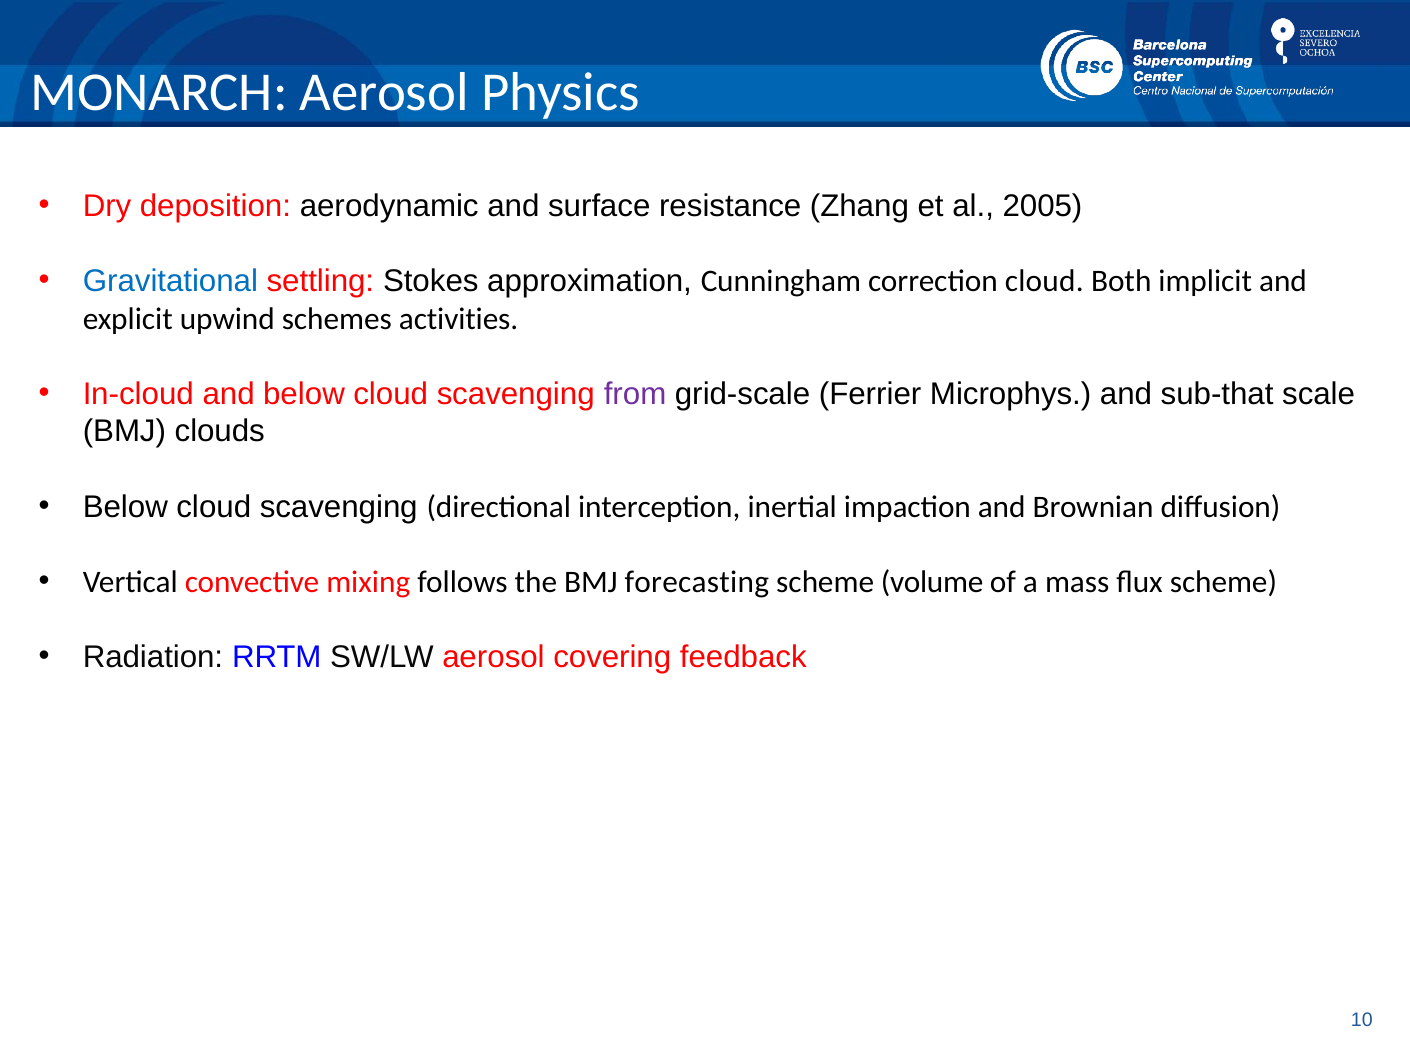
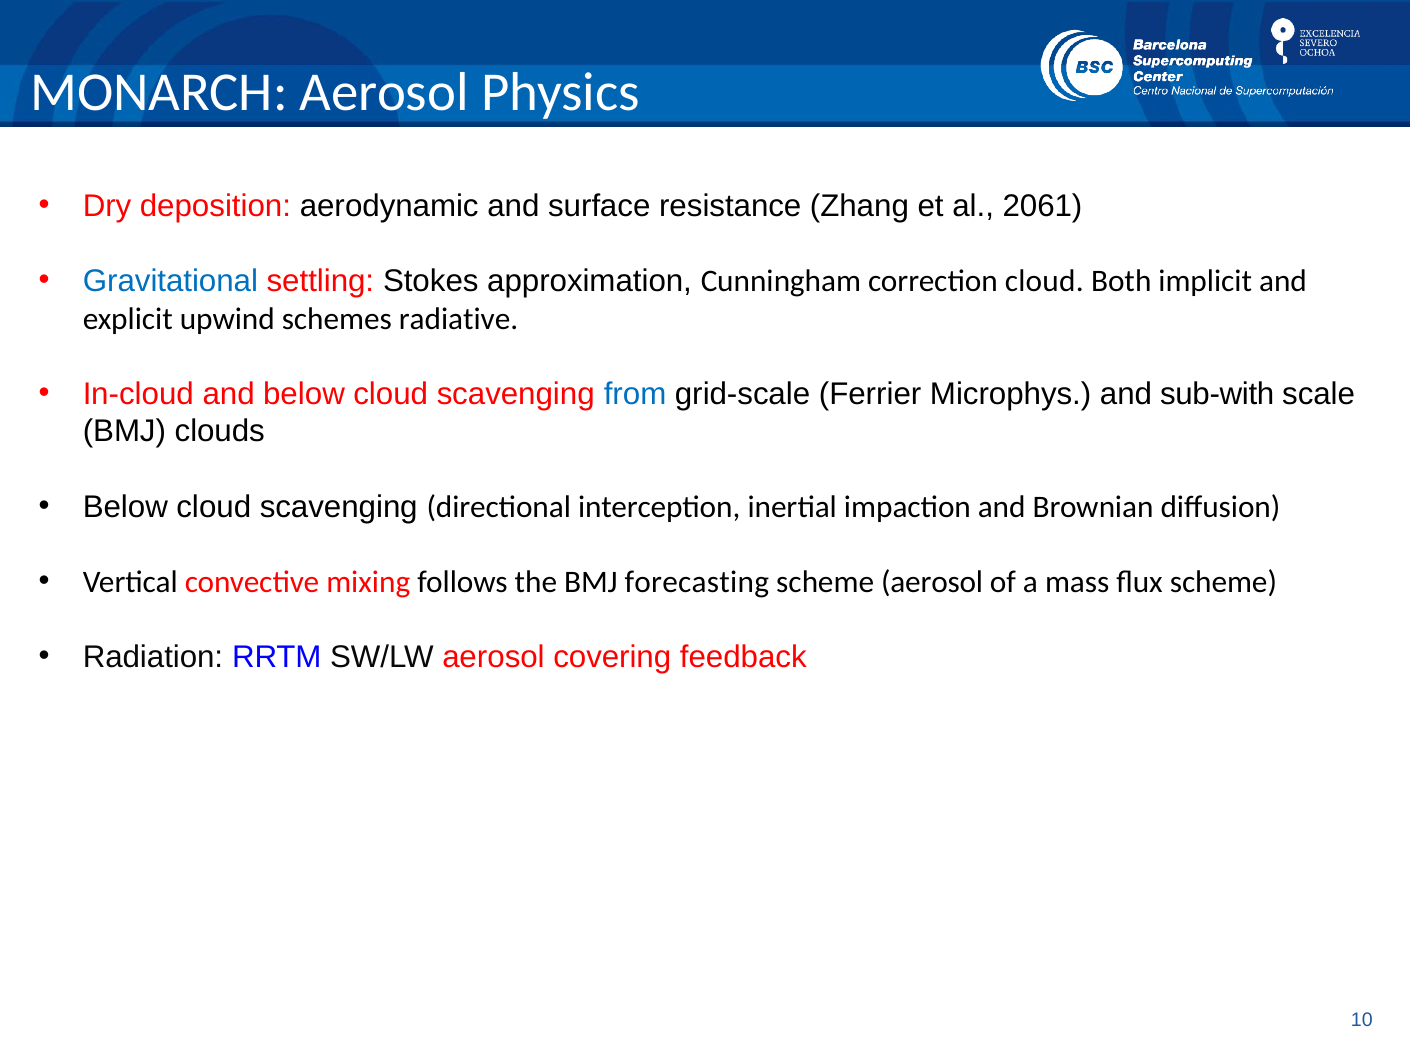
2005: 2005 -> 2061
activities: activities -> radiative
from colour: purple -> blue
sub-that: sub-that -> sub-with
scheme volume: volume -> aerosol
